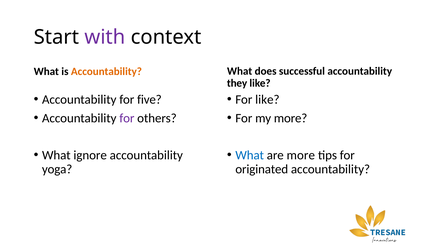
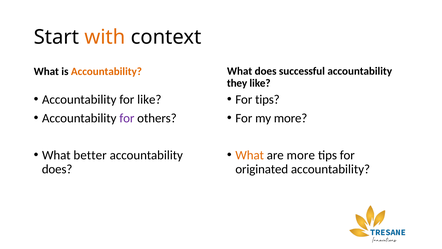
with colour: purple -> orange
for five: five -> like
For like: like -> tips
ignore: ignore -> better
What at (250, 155) colour: blue -> orange
yoga at (57, 169): yoga -> does
